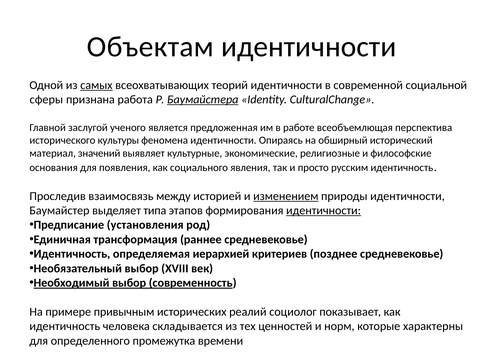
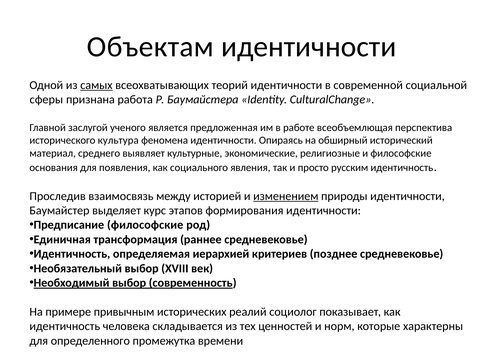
Баумайстера underline: present -> none
культуры: культуры -> культура
значений: значений -> среднего
типа: типа -> курс
идентичности at (324, 211) underline: present -> none
Предписание установления: установления -> философские
